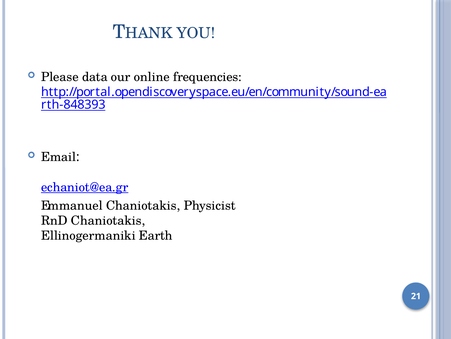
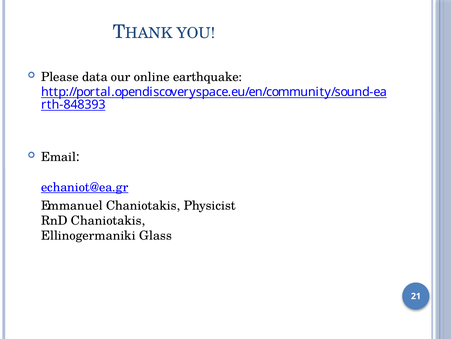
frequencies: frequencies -> earthquake
Earth: Earth -> Glass
